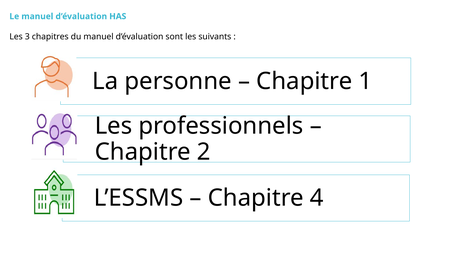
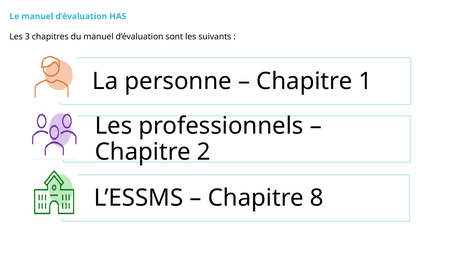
4: 4 -> 8
